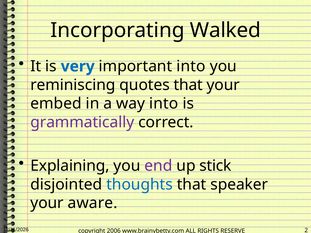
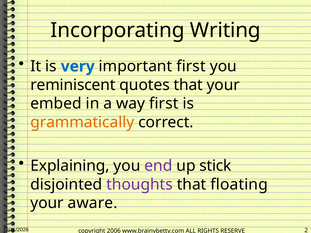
Walked: Walked -> Writing
important into: into -> first
reminiscing: reminiscing -> reminiscent
way into: into -> first
grammatically colour: purple -> orange
thoughts colour: blue -> purple
speaker: speaker -> floating
